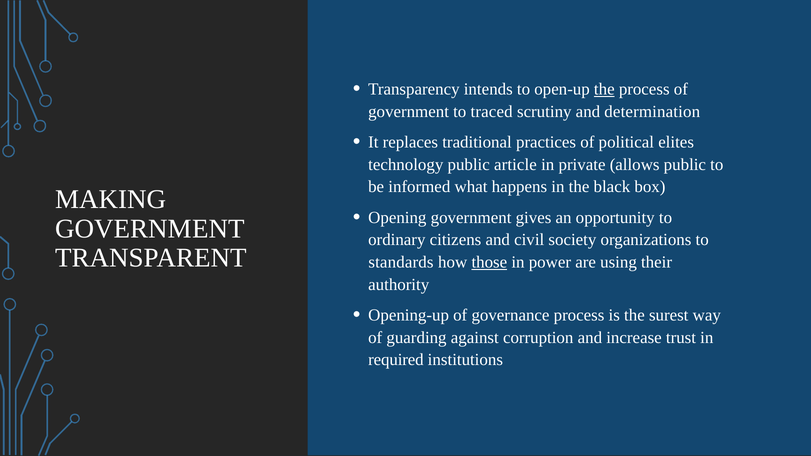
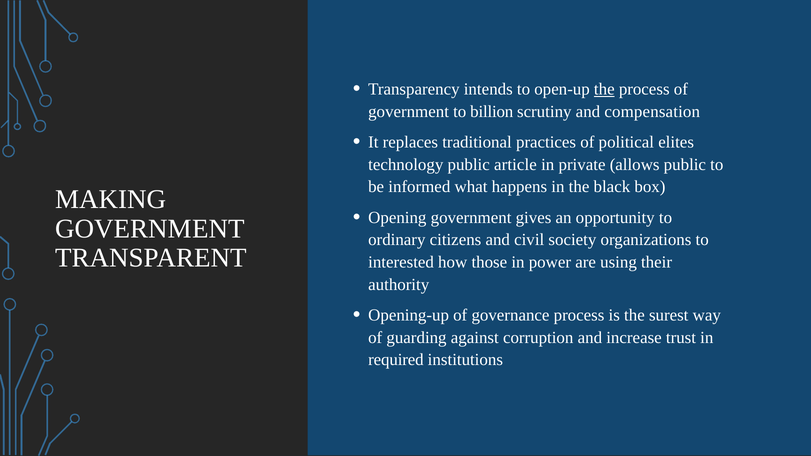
traced: traced -> billion
determination: determination -> compensation
standards: standards -> interested
those underline: present -> none
